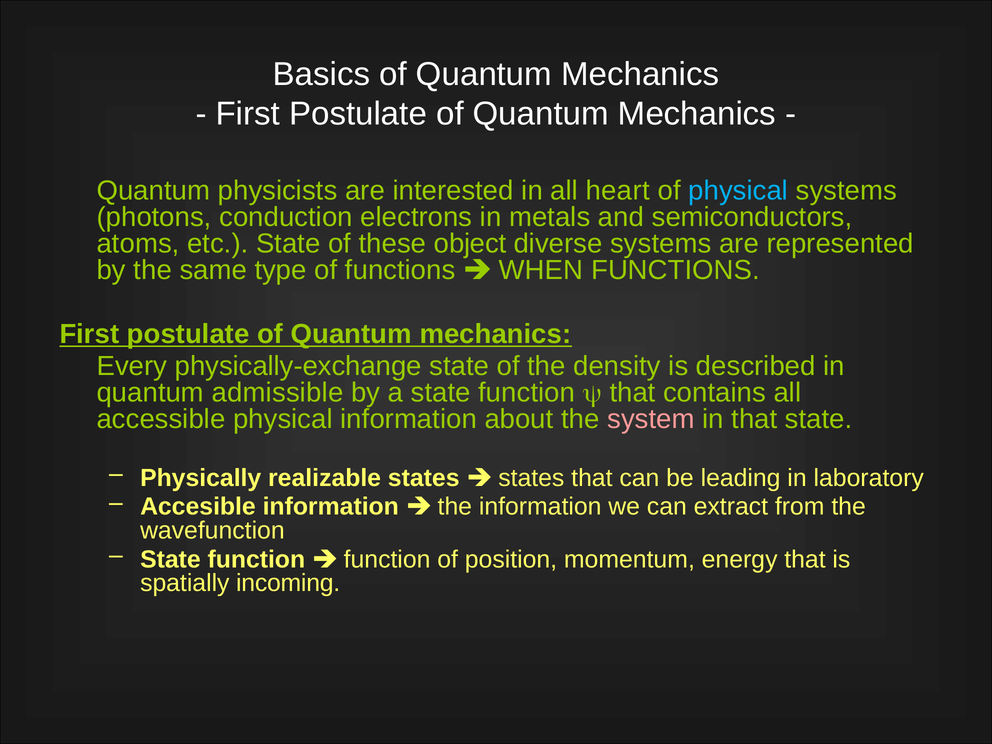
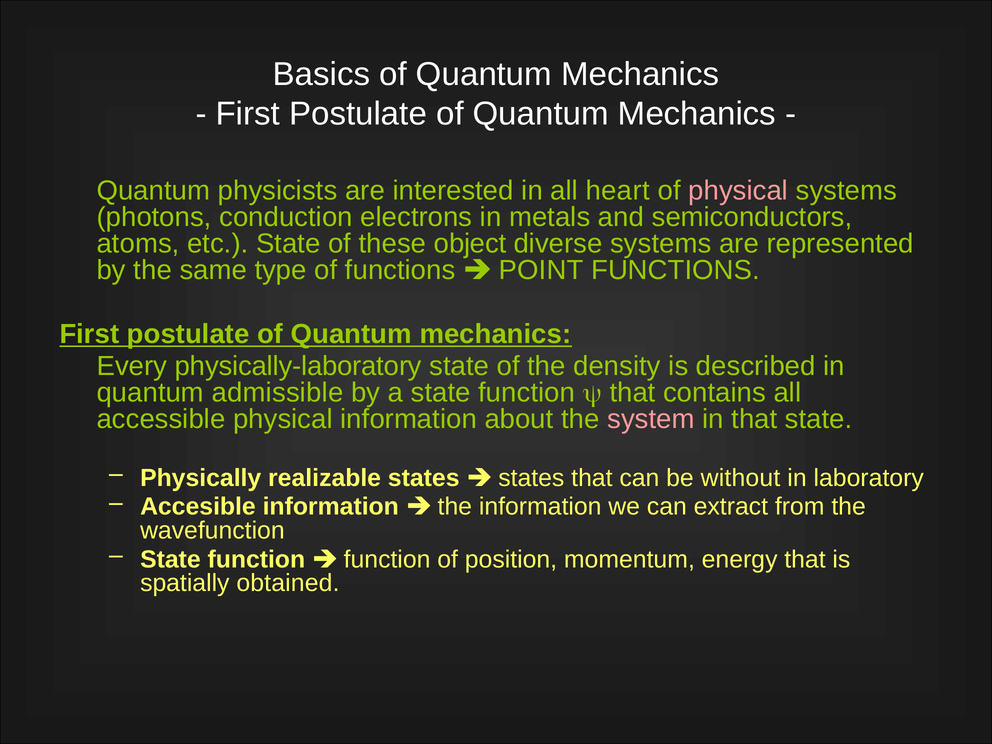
physical at (738, 191) colour: light blue -> pink
WHEN: WHEN -> POINT
physically-exchange: physically-exchange -> physically-laboratory
leading: leading -> without
incoming: incoming -> obtained
